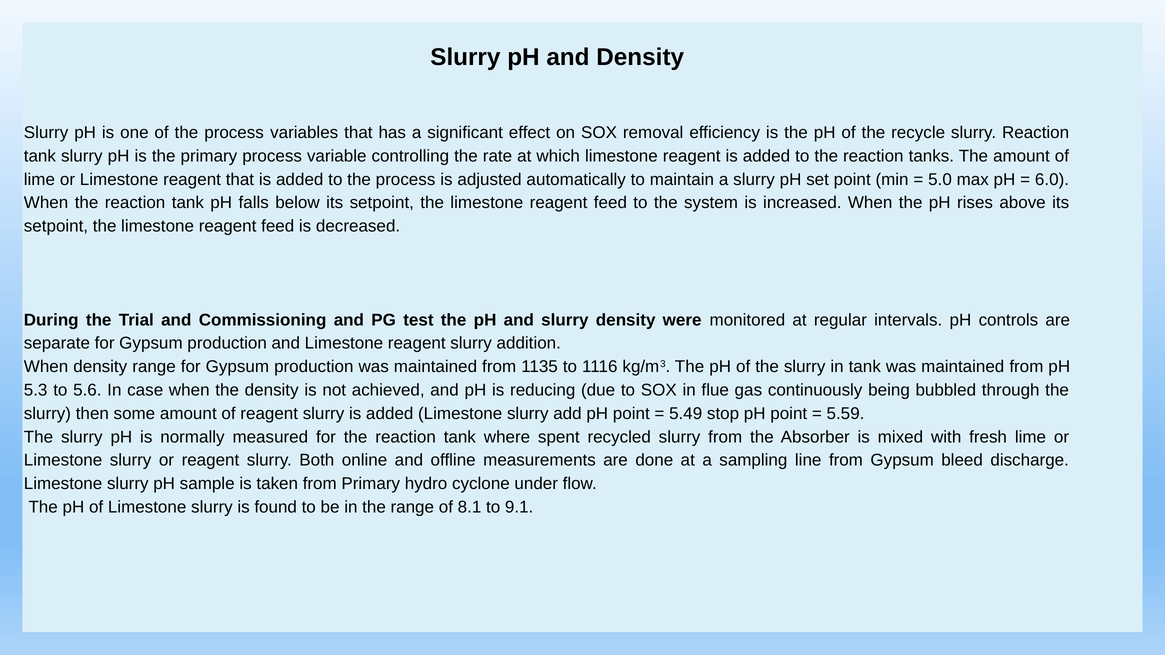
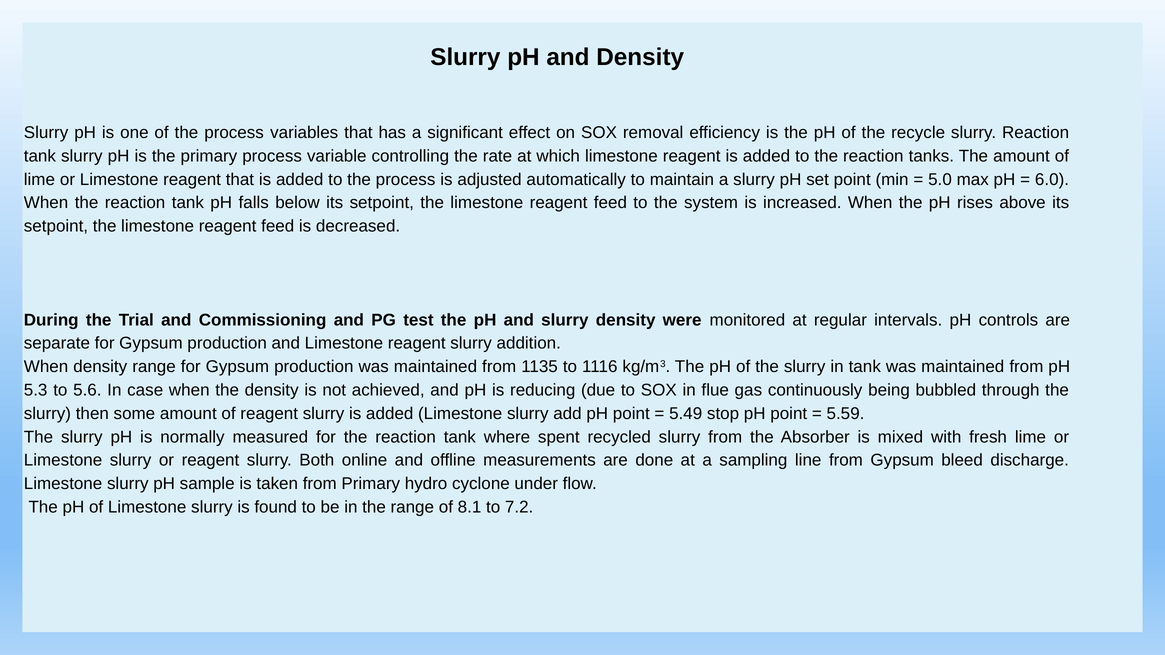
9.1: 9.1 -> 7.2
